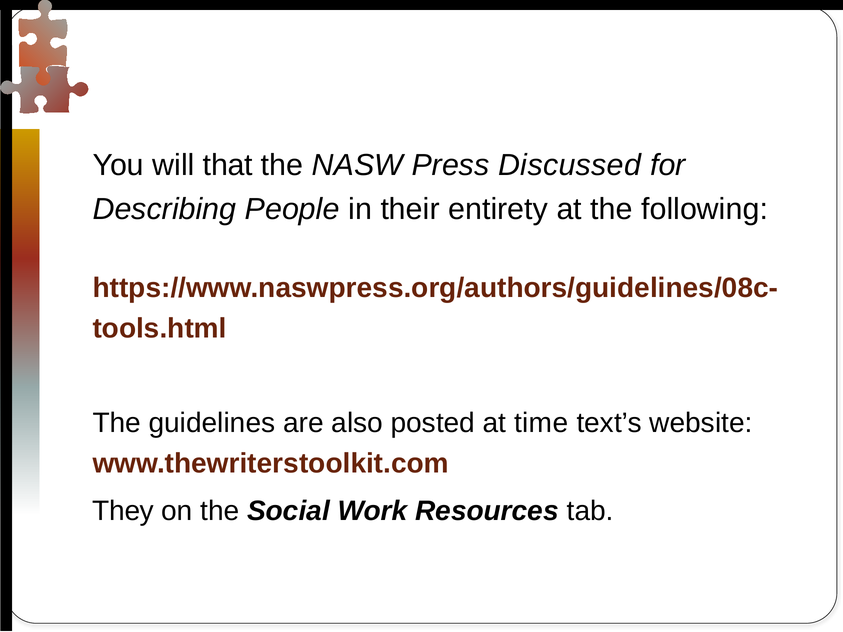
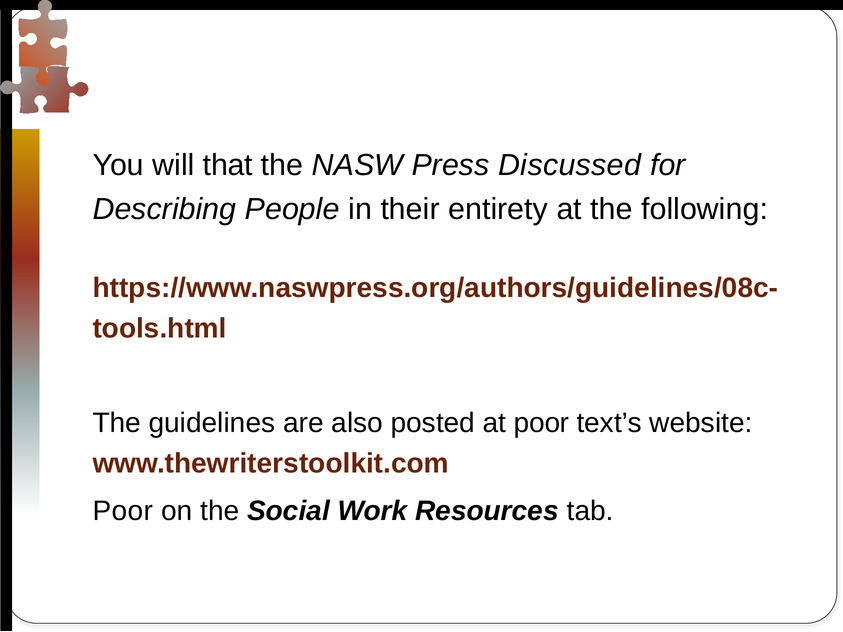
at time: time -> poor
They at (123, 511): They -> Poor
